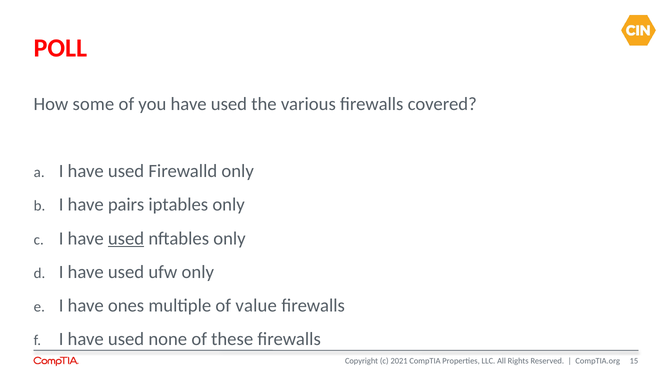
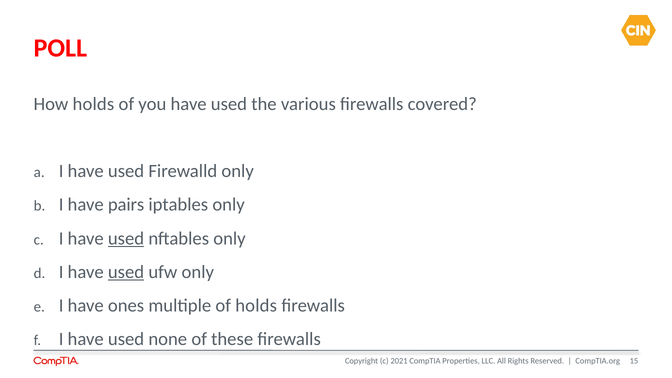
How some: some -> holds
used at (126, 272) underline: none -> present
of value: value -> holds
